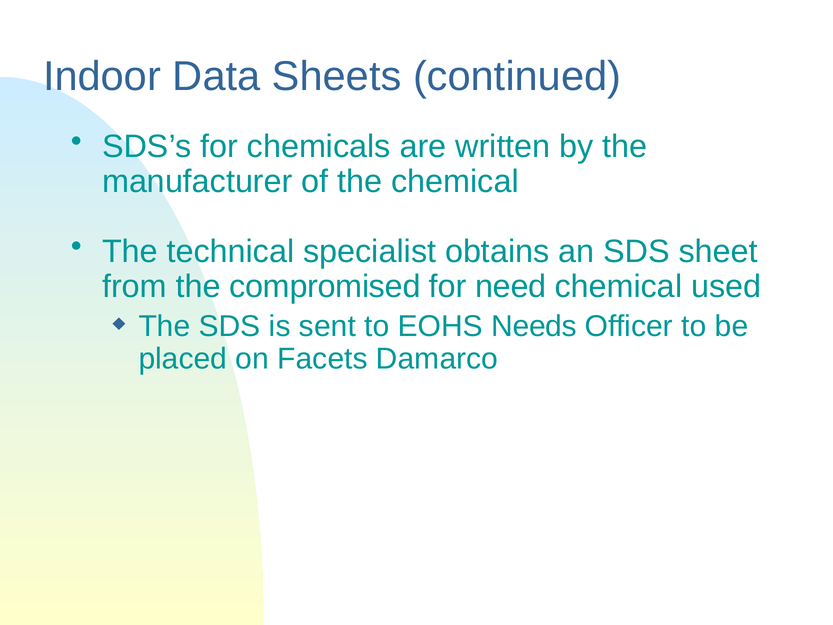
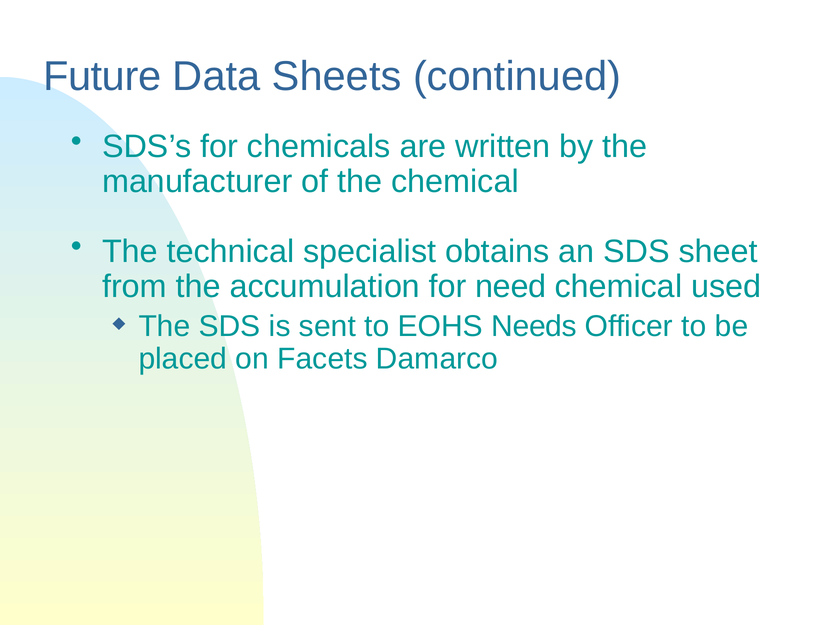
Indoor: Indoor -> Future
compromised: compromised -> accumulation
